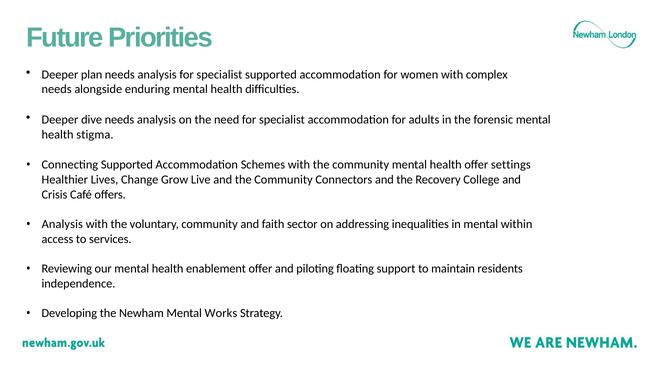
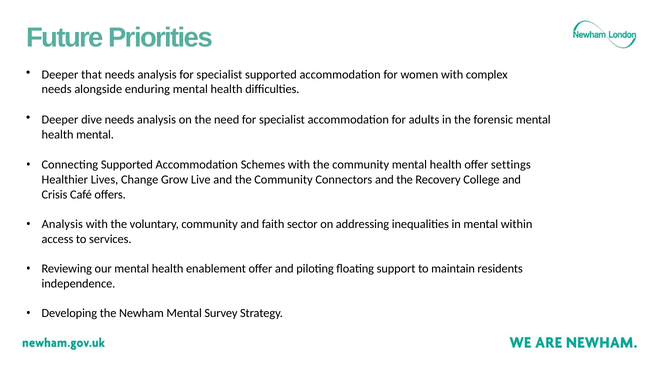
plan: plan -> that
health stigma: stigma -> mental
Works: Works -> Survey
